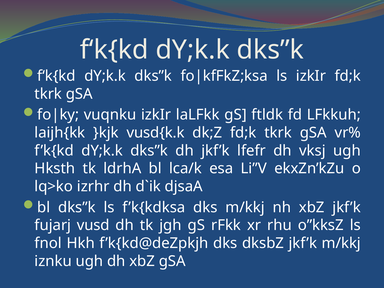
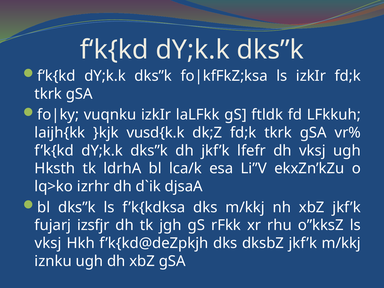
vusd: vusd -> izsfjr
fnol at (48, 243): fnol -> vksj
